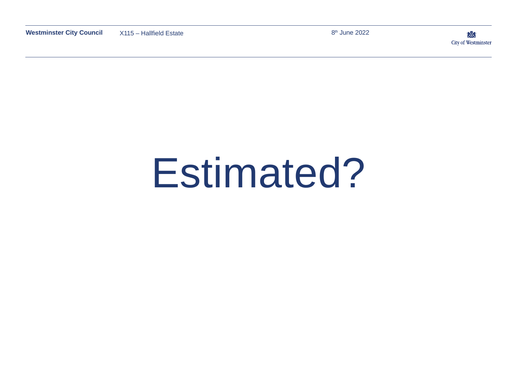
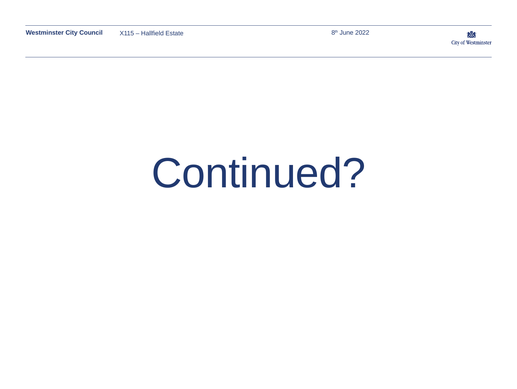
Estimated: Estimated -> Continued
